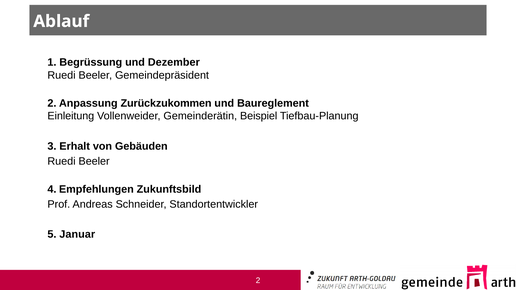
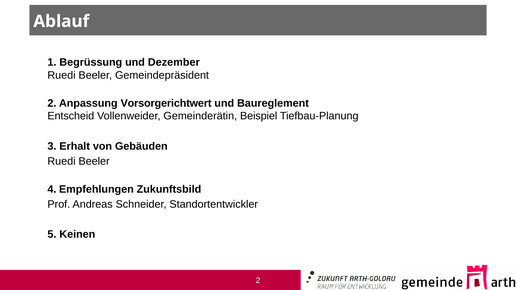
Zurückzukommen: Zurückzukommen -> Vorsorgerichtwert
Einleitung: Einleitung -> Entscheid
Januar: Januar -> Keinen
